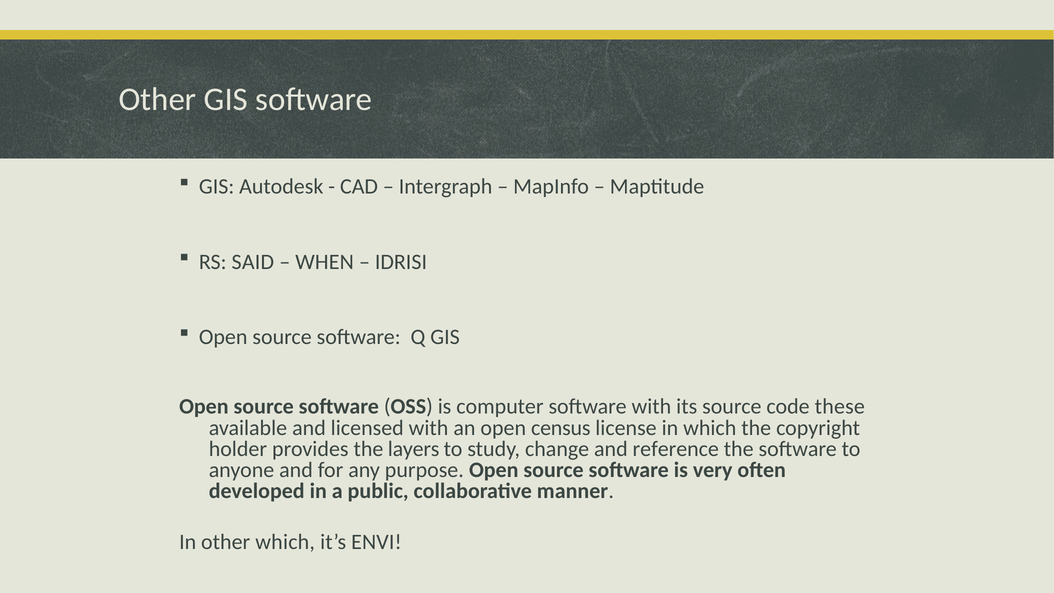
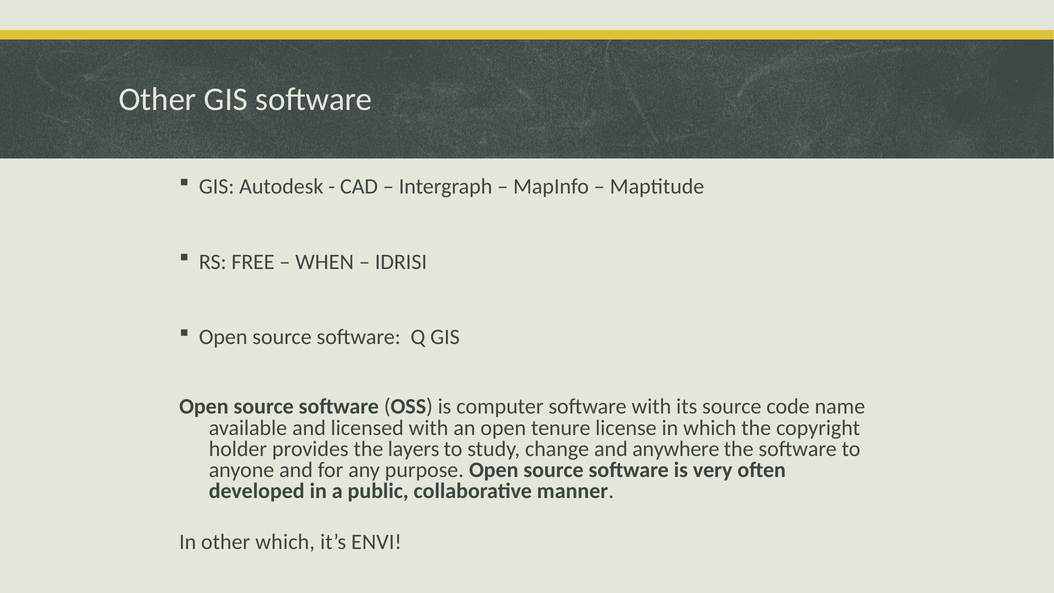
SAID: SAID -> FREE
these: these -> name
census: census -> tenure
reference: reference -> anywhere
